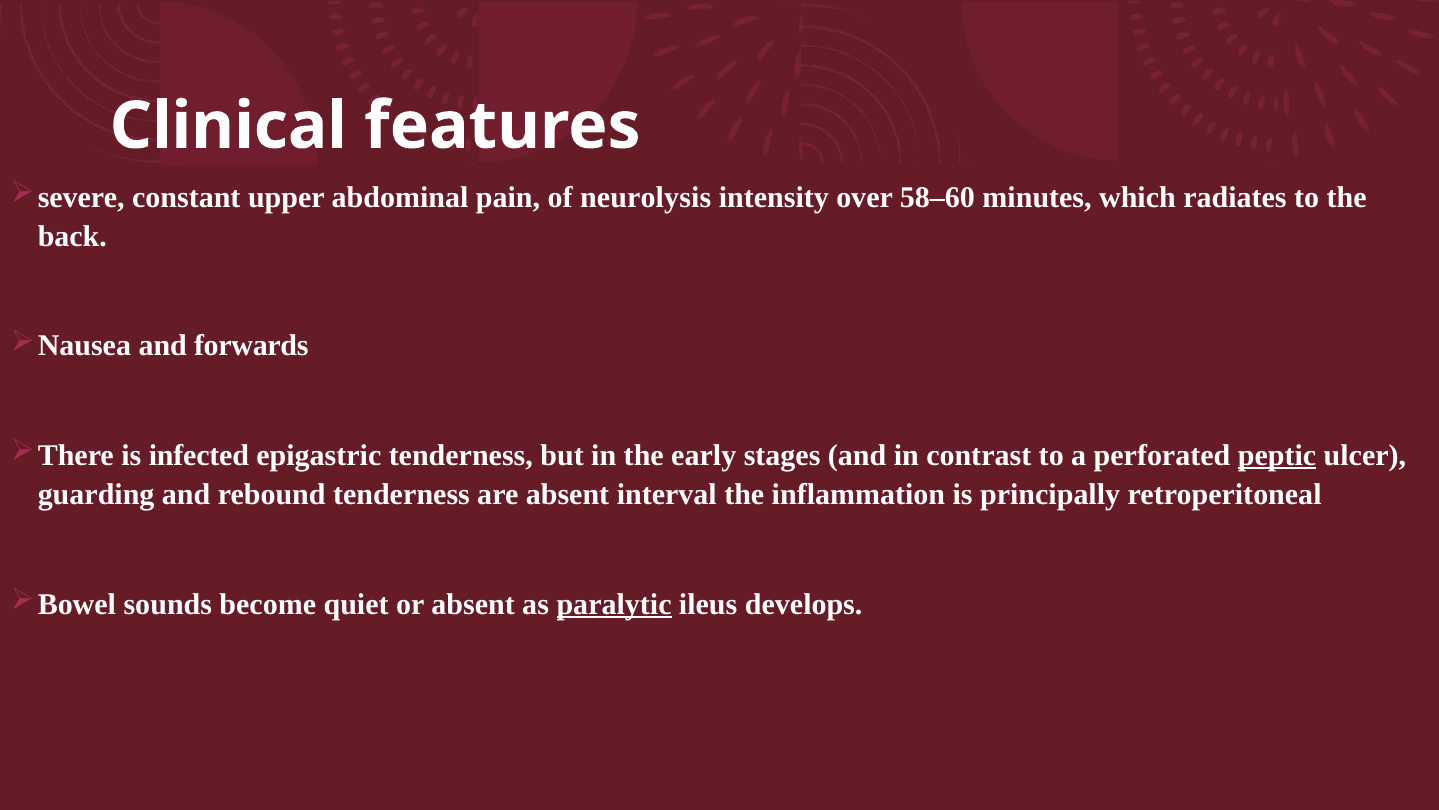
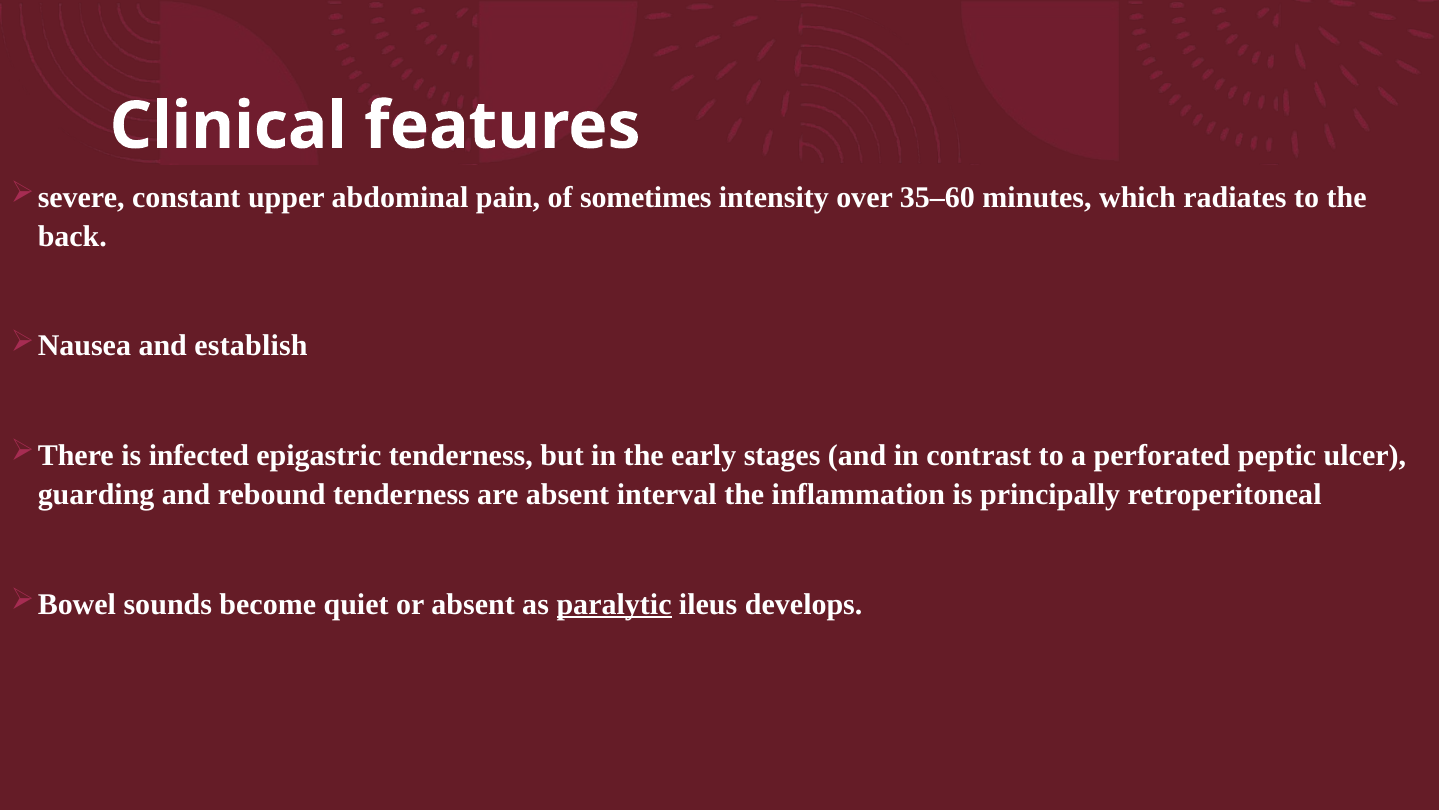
neurolysis: neurolysis -> sometimes
58–60: 58–60 -> 35–60
forwards: forwards -> establish
peptic underline: present -> none
